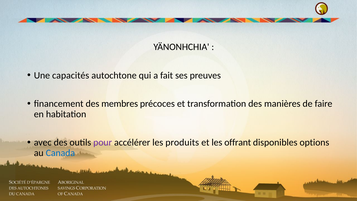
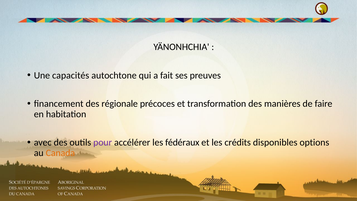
membres: membres -> régionale
produits: produits -> fédéraux
offrant: offrant -> crédits
Canada colour: blue -> orange
